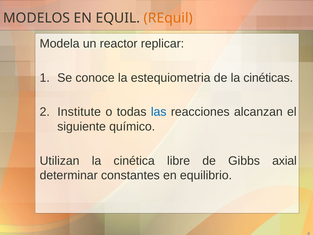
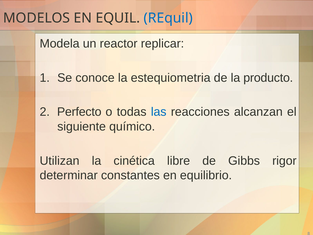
REquil colour: orange -> blue
cinéticas: cinéticas -> producto
Institute: Institute -> Perfecto
axial: axial -> rigor
